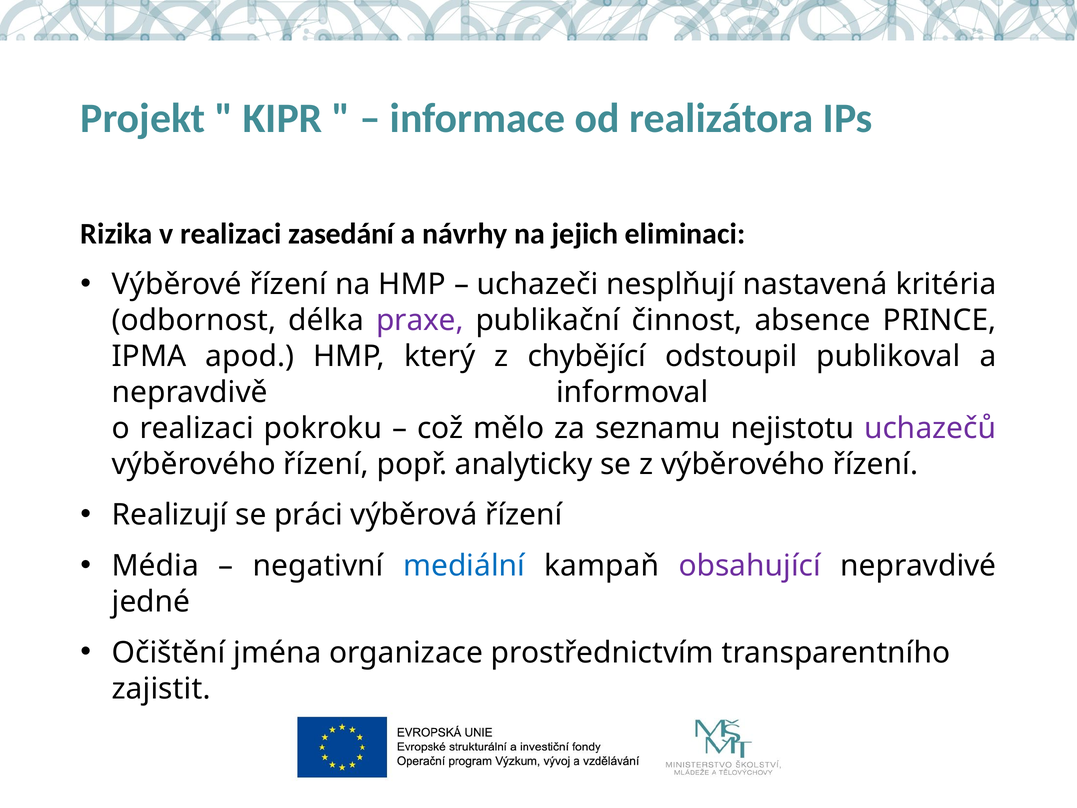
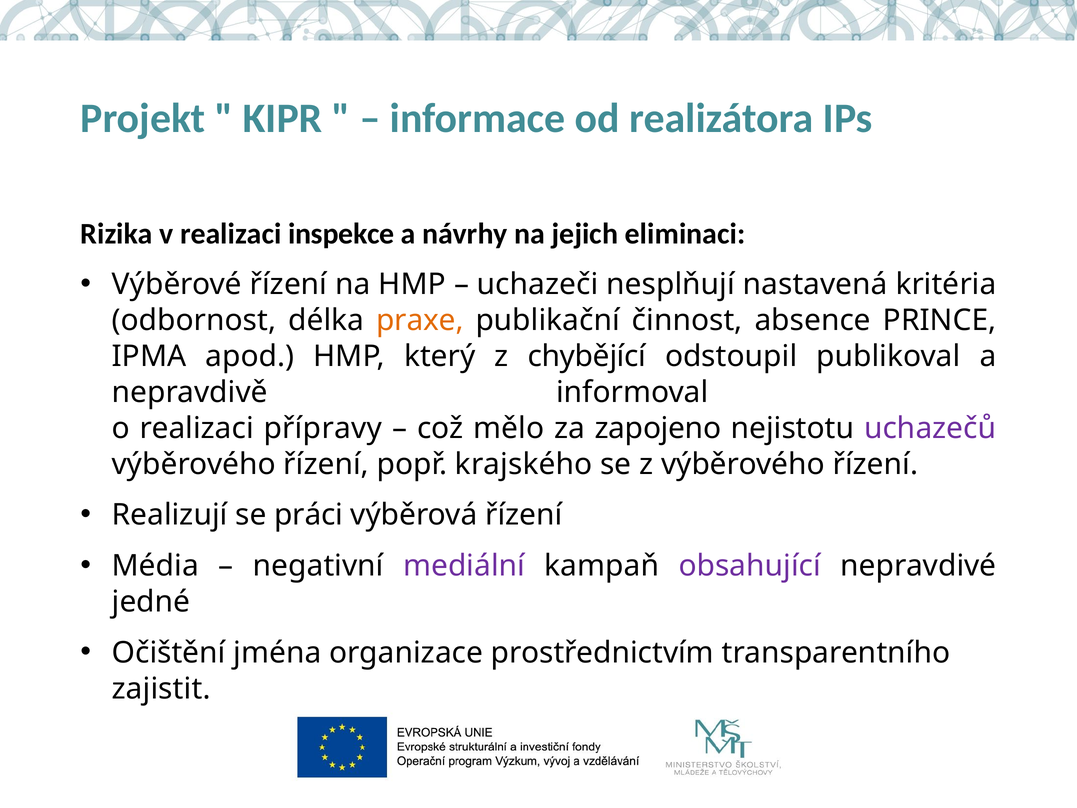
zasedání: zasedání -> inspekce
praxe colour: purple -> orange
pokroku: pokroku -> přípravy
seznamu: seznamu -> zapojeno
analyticky: analyticky -> krajského
mediální colour: blue -> purple
